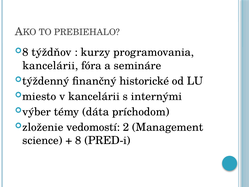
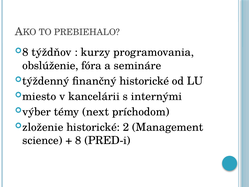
kancelárii at (50, 66): kancelárii -> obslúženie
dáta: dáta -> next
vedomostí at (93, 127): vedomostí -> historické
